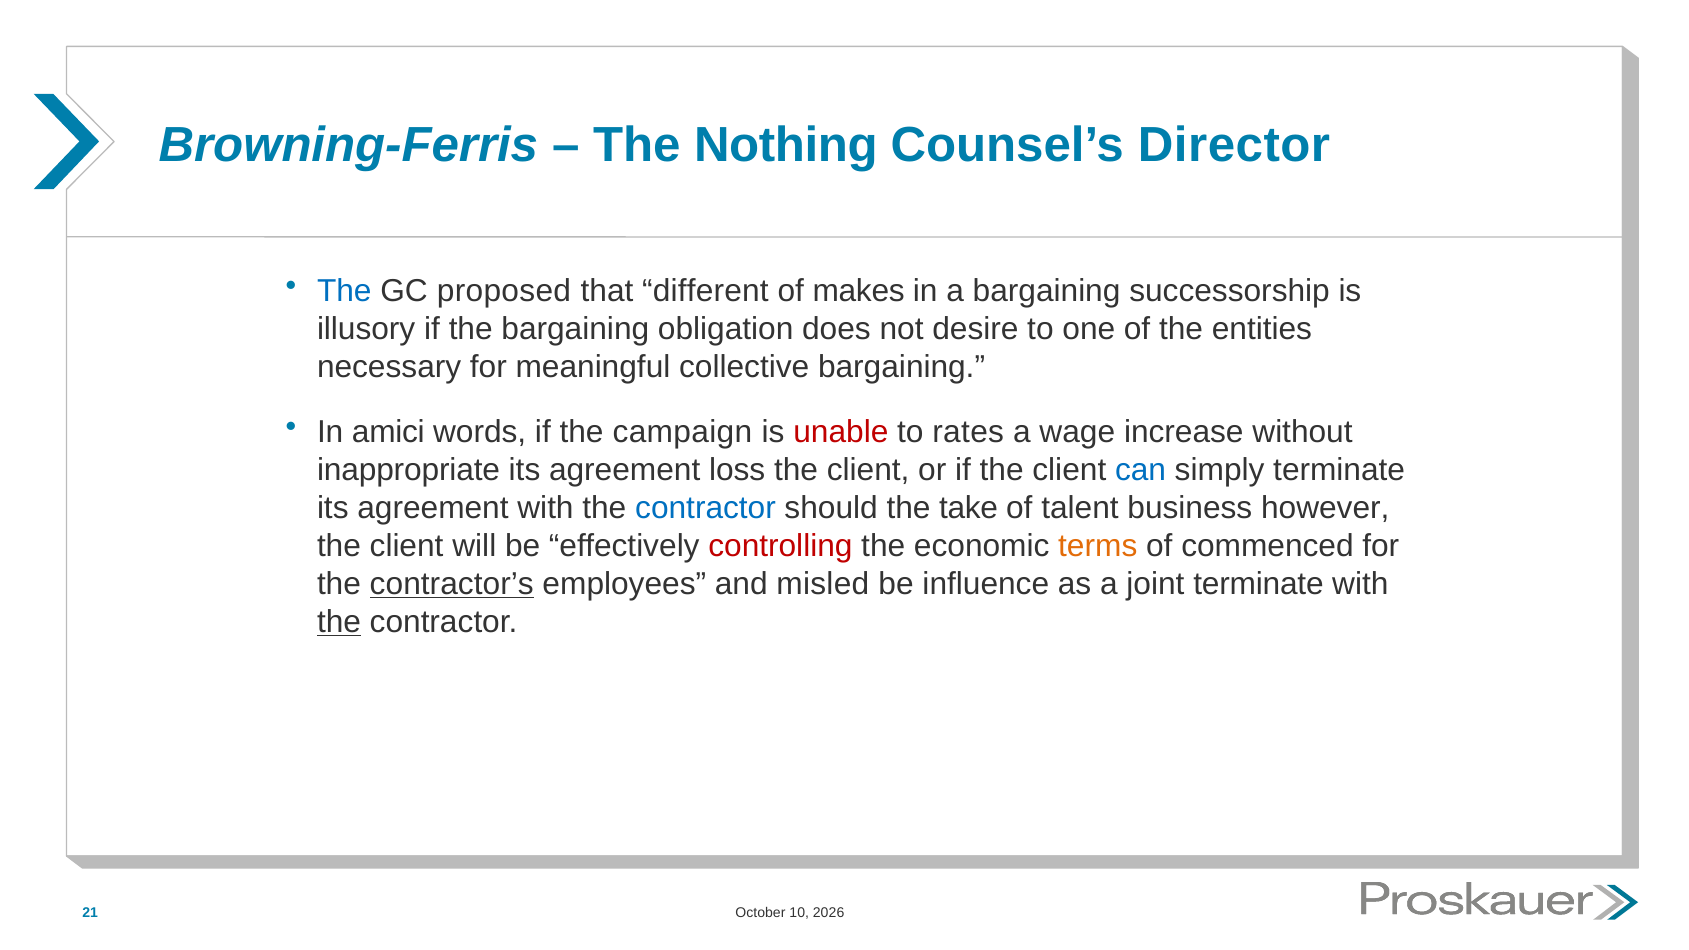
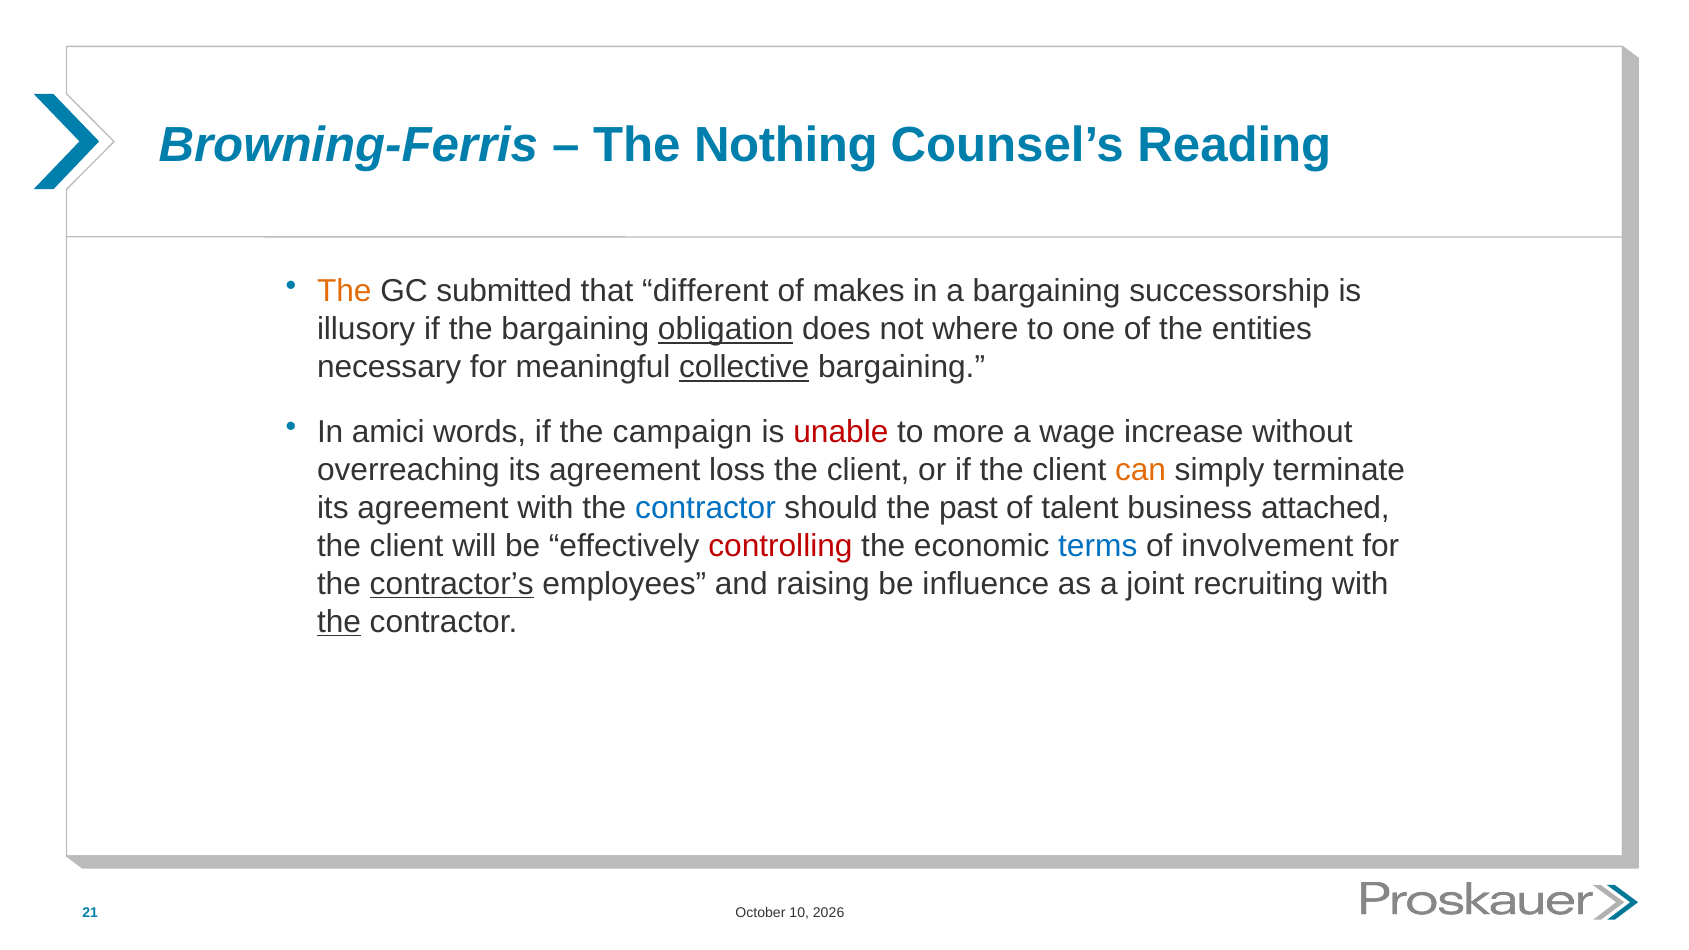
Director: Director -> Reading
The at (344, 291) colour: blue -> orange
proposed: proposed -> submitted
obligation underline: none -> present
desire: desire -> where
collective underline: none -> present
rates: rates -> more
inappropriate: inappropriate -> overreaching
can colour: blue -> orange
take: take -> past
however: however -> attached
terms colour: orange -> blue
commenced: commenced -> involvement
misled: misled -> raising
joint terminate: terminate -> recruiting
